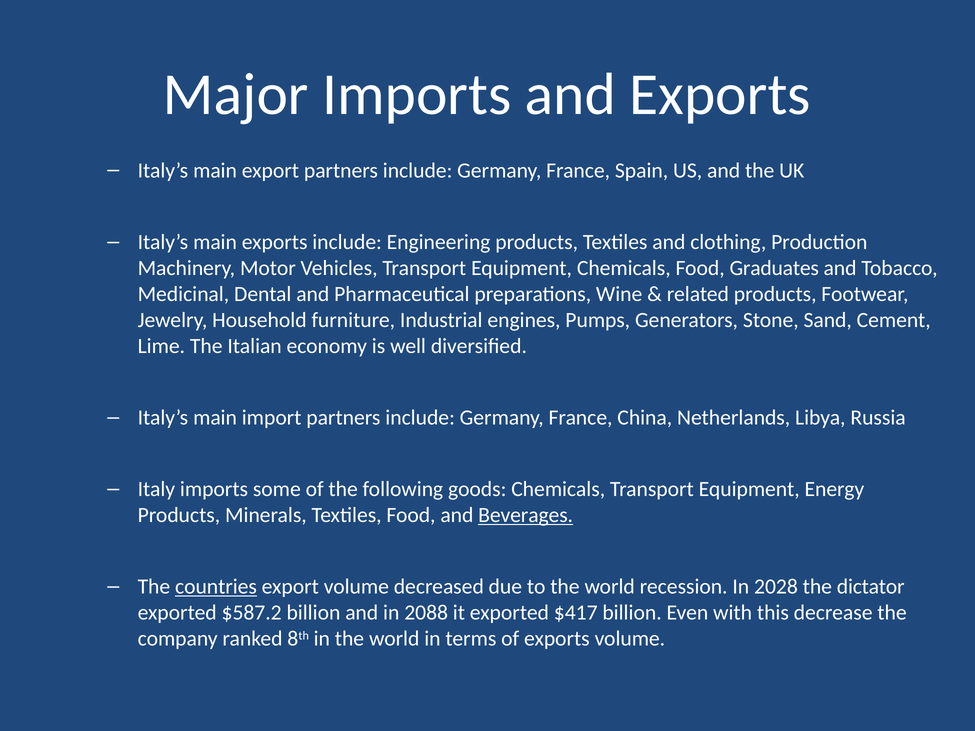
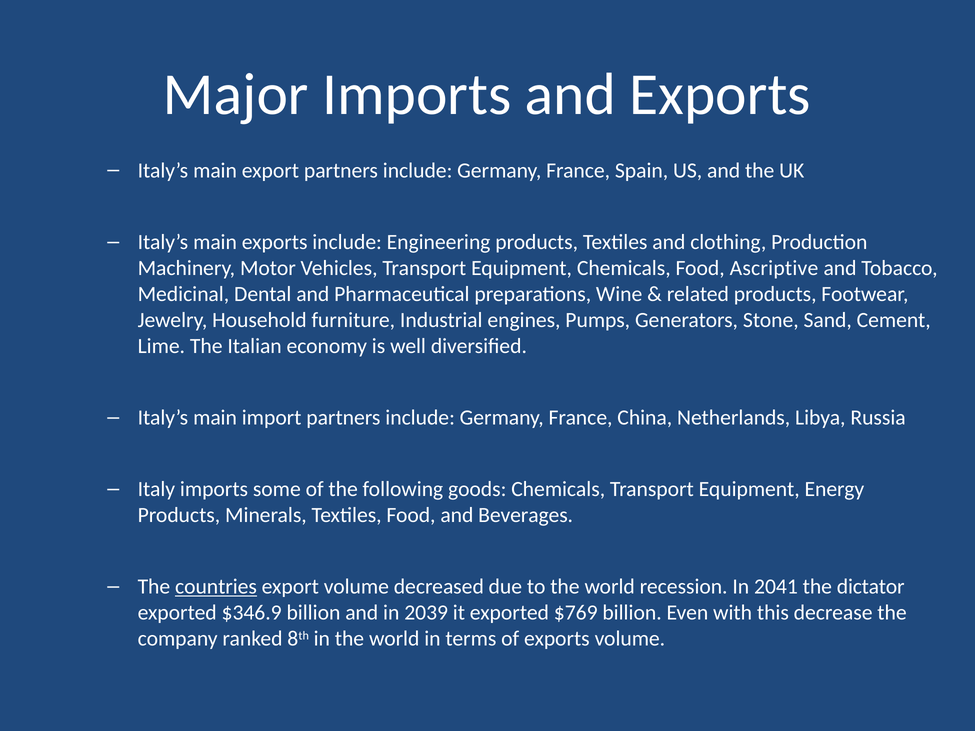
Graduates: Graduates -> Ascriptive
Beverages underline: present -> none
2028: 2028 -> 2041
$587.2: $587.2 -> $346.9
2088: 2088 -> 2039
$417: $417 -> $769
